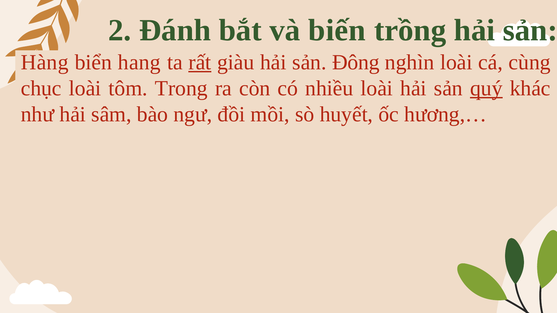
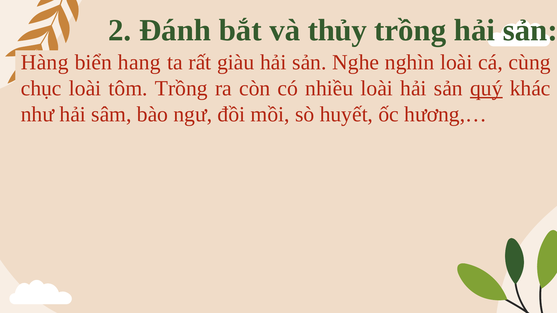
biến: biến -> thủy
rất underline: present -> none
Đông: Đông -> Nghe
tôm Trong: Trong -> Trồng
